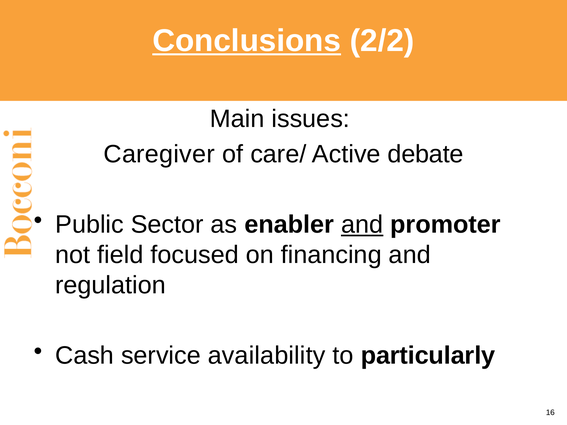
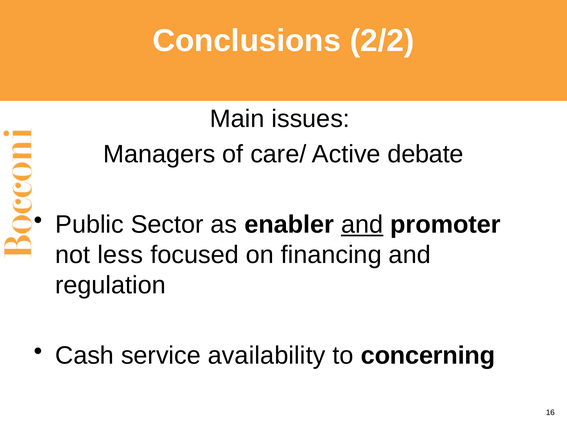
Conclusions underline: present -> none
Caregiver: Caregiver -> Managers
field: field -> less
particularly: particularly -> concerning
